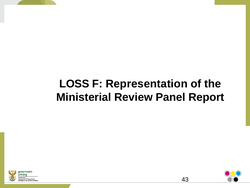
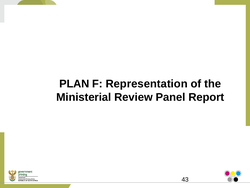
LOSS: LOSS -> PLAN
